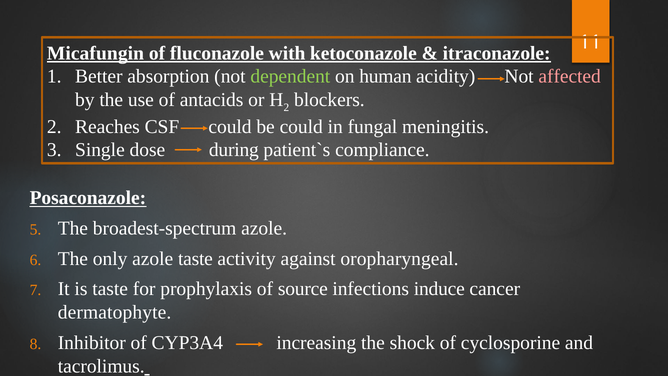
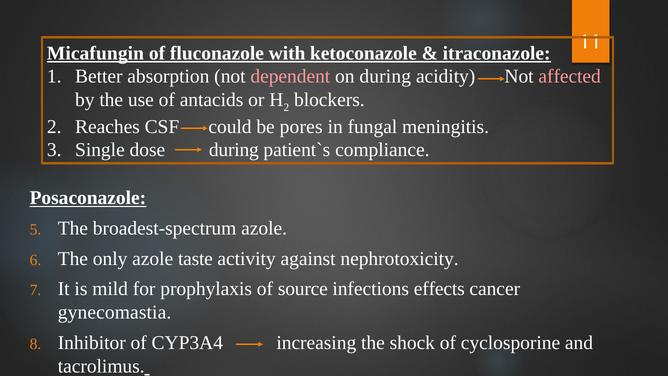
dependent colour: light green -> pink
on human: human -> during
be could: could -> pores
oropharyngeal: oropharyngeal -> nephrotoxicity
is taste: taste -> mild
induce: induce -> effects
dermatophyte: dermatophyte -> gynecomastia
